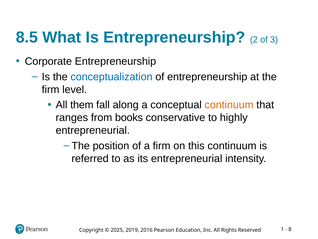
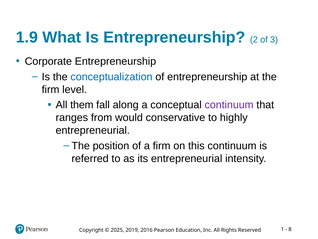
8.5: 8.5 -> 1.9
continuum at (229, 105) colour: orange -> purple
books: books -> would
